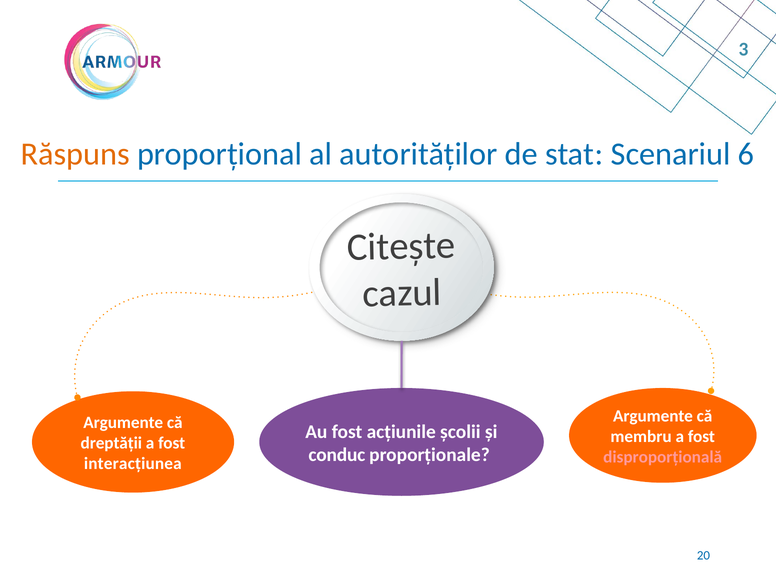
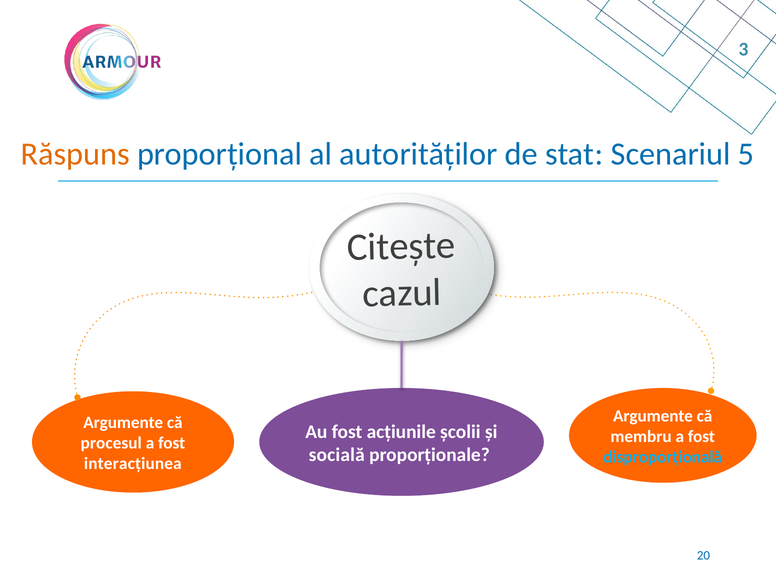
6: 6 -> 5
dreptății: dreptății -> procesul
conduc: conduc -> socială
disproporțională colour: pink -> light blue
